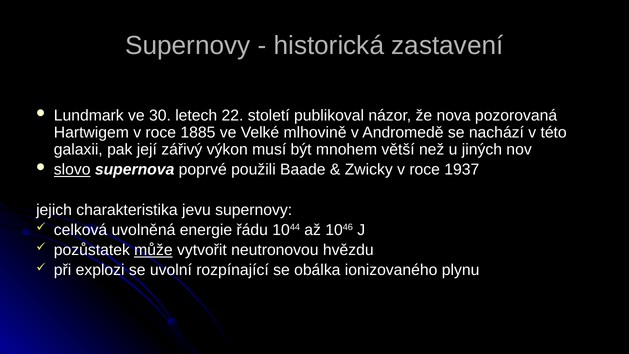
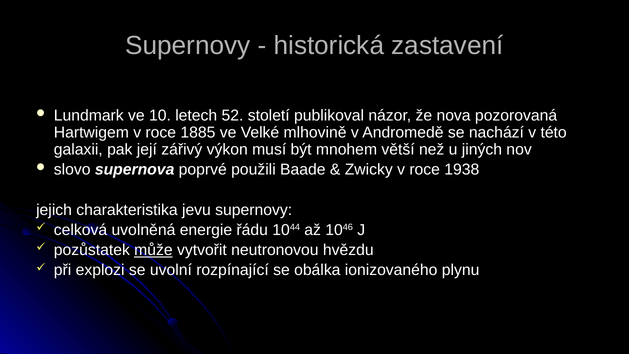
30: 30 -> 10
22: 22 -> 52
slovo underline: present -> none
1937: 1937 -> 1938
